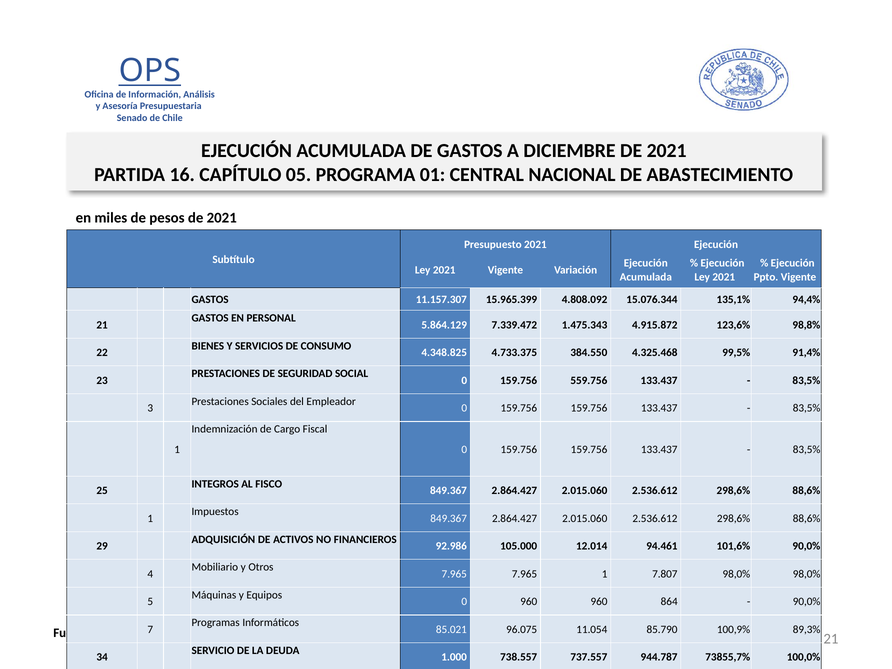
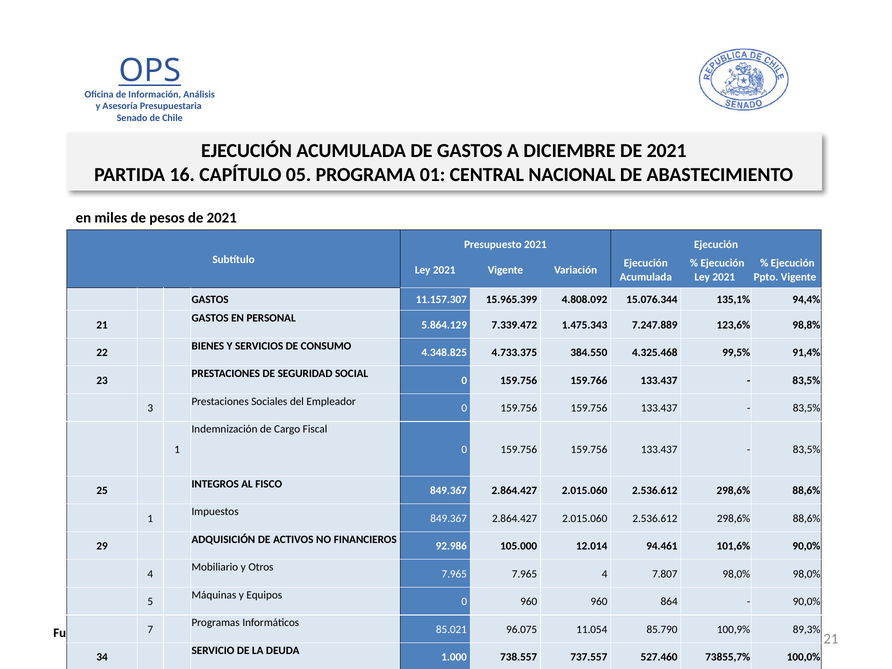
4.915.872: 4.915.872 -> 7.247.889
559.756: 559.756 -> 159.766
7.965 1: 1 -> 4
944.787: 944.787 -> 527.460
